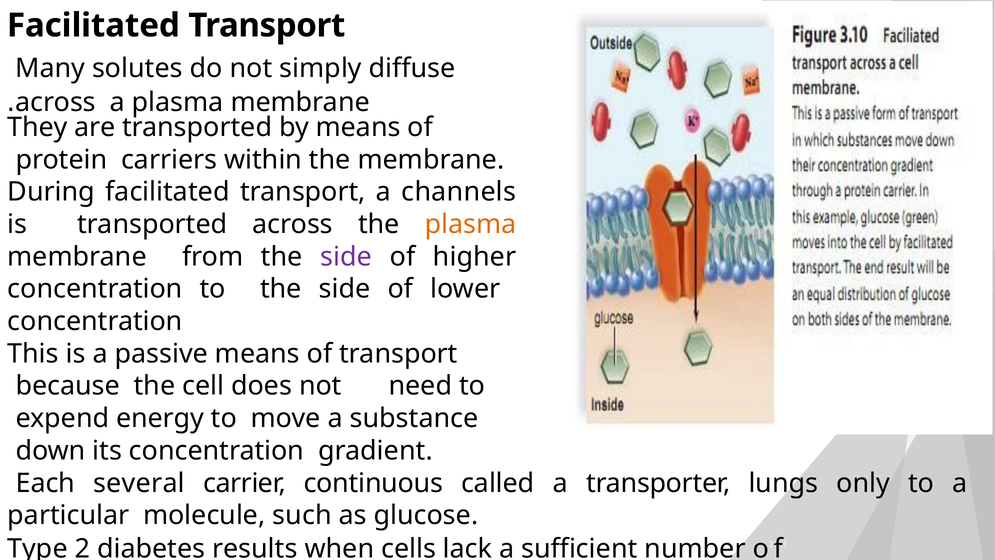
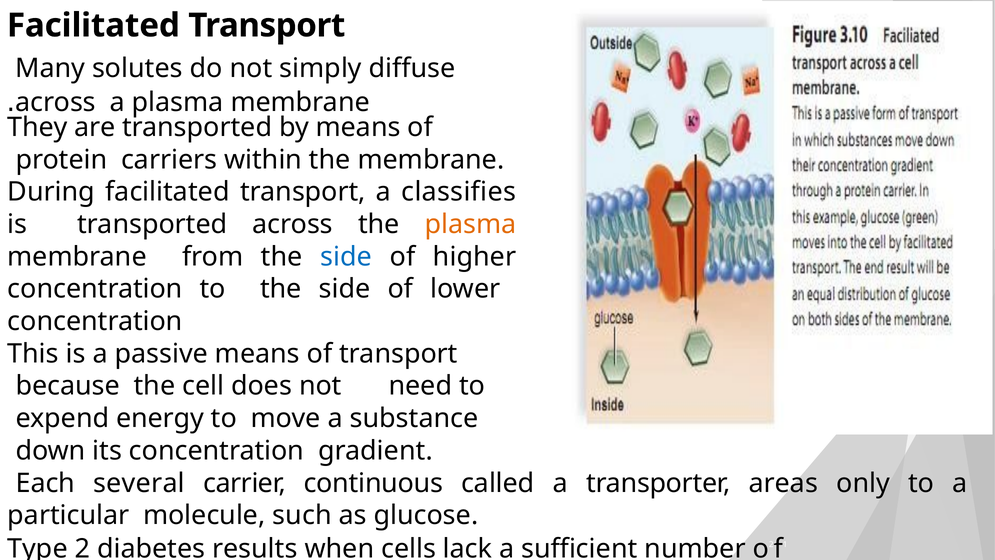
channels: channels -> classifies
side at (346, 257) colour: purple -> blue
lungs: lungs -> areas
